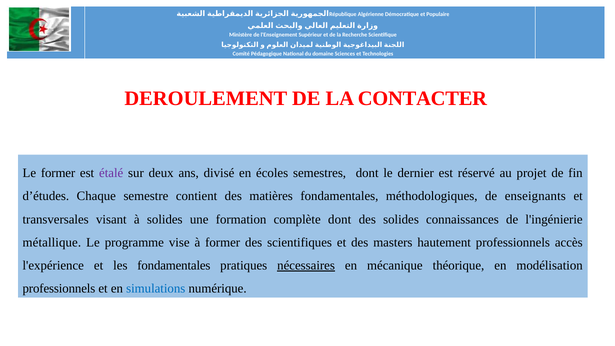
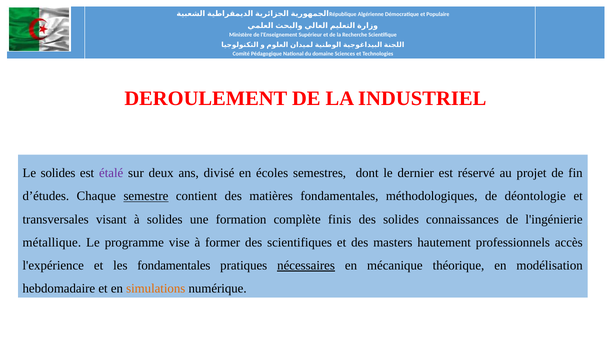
CONTACTER: CONTACTER -> INDUSTRIEL
Le former: former -> solides
semestre underline: none -> present
enseignants: enseignants -> déontologie
complète dont: dont -> finis
professionnels at (59, 288): professionnels -> hebdomadaire
simulations colour: blue -> orange
